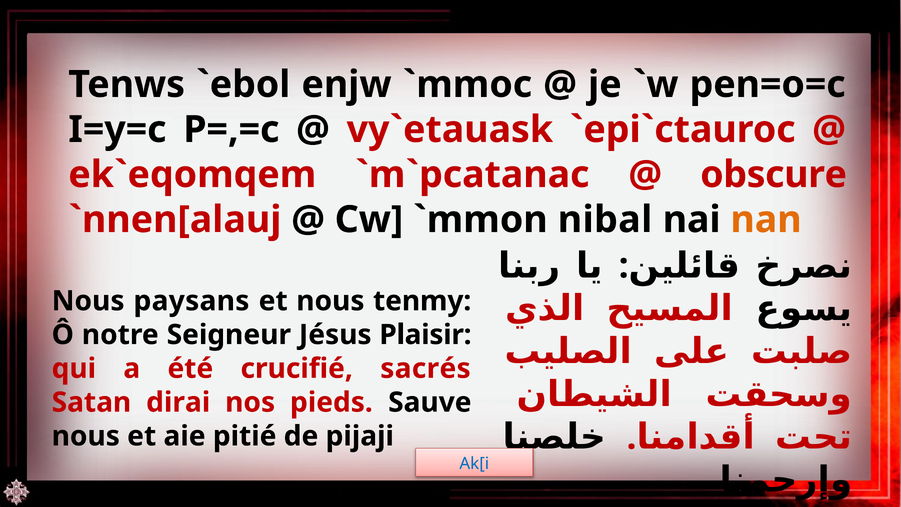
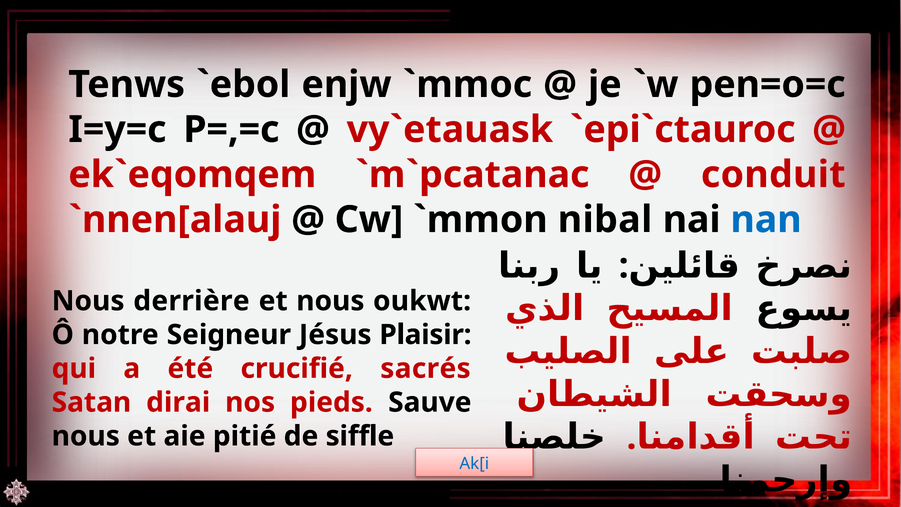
obscure: obscure -> conduit
nan colour: orange -> blue
paysans: paysans -> derrière
tenmy: tenmy -> oukwt
pijaji: pijaji -> siffle
